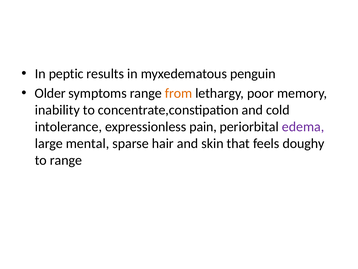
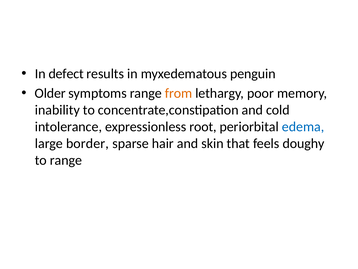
peptic: peptic -> defect
pain: pain -> root
edema colour: purple -> blue
mental: mental -> border
